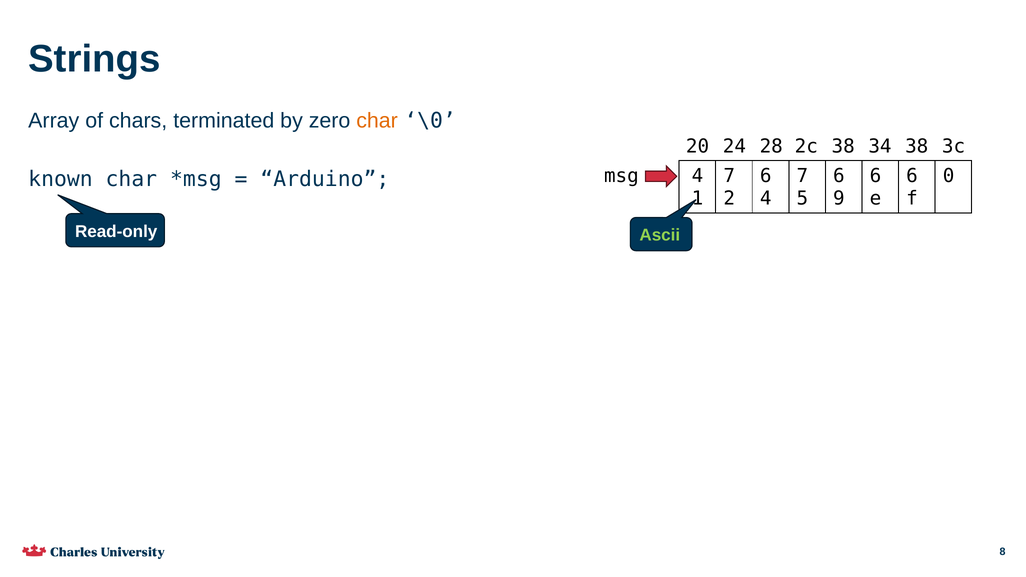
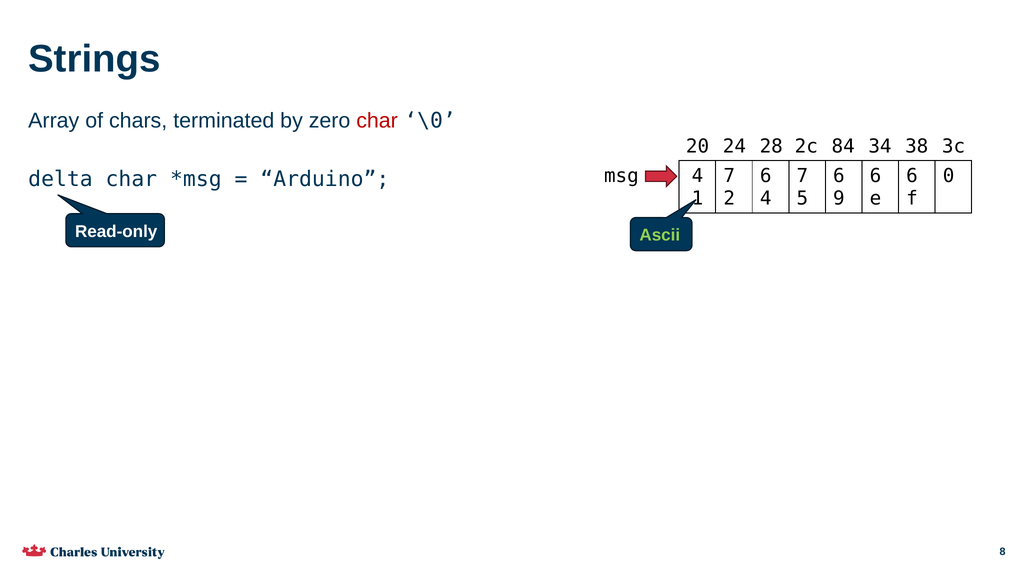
char at (377, 121) colour: orange -> red
2c 38: 38 -> 84
known: known -> delta
